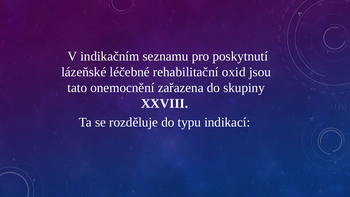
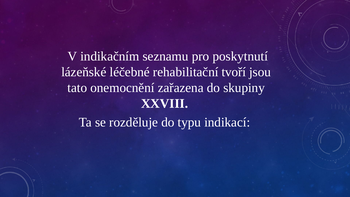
oxid: oxid -> tvoří
